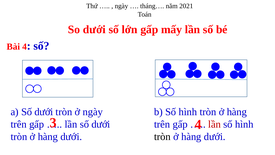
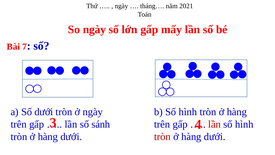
So dưới: dưới -> ngày
Bài 4: 4 -> 7
lần số dưới: dưới -> sánh
tròn at (162, 136) colour: black -> red
